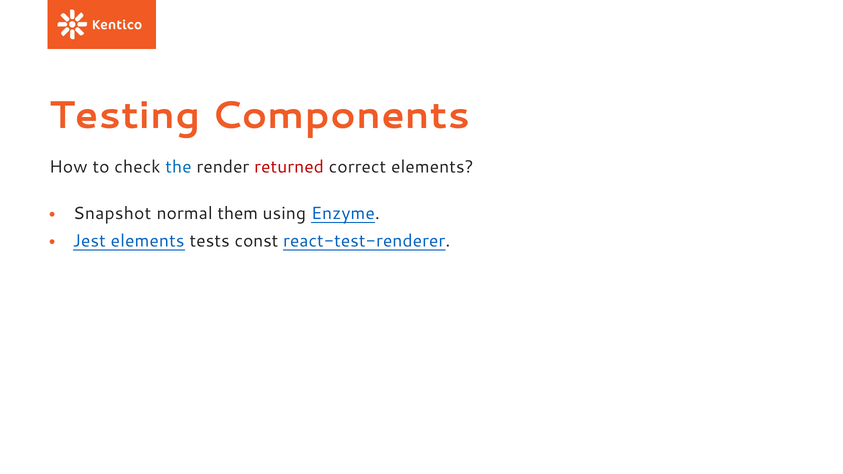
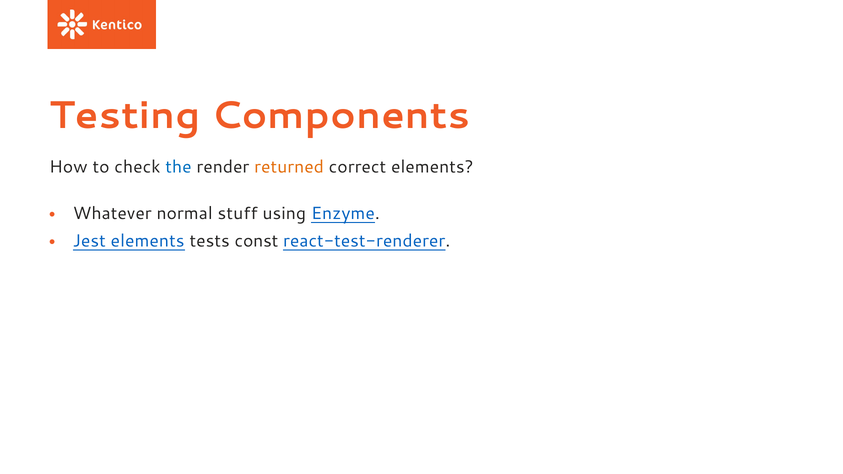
returned colour: red -> orange
Snapshot: Snapshot -> Whatever
them: them -> stuff
